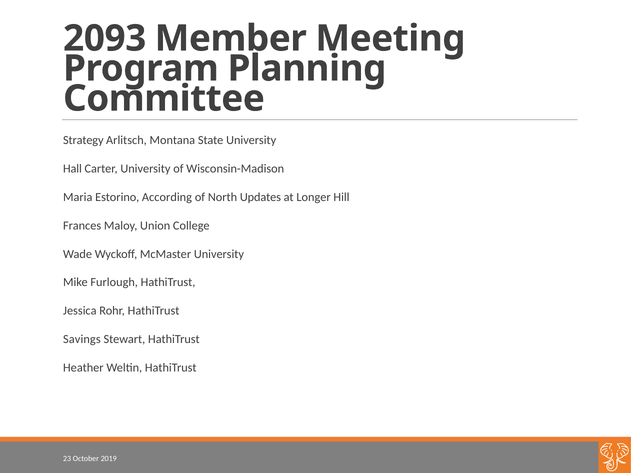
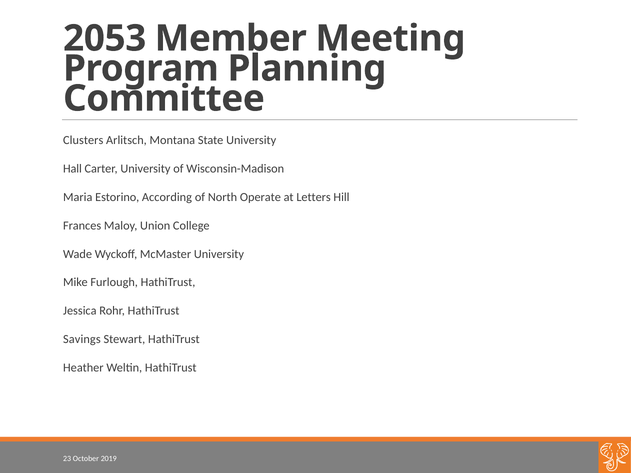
2093: 2093 -> 2053
Strategy: Strategy -> Clusters
Updates: Updates -> Operate
Longer: Longer -> Letters
